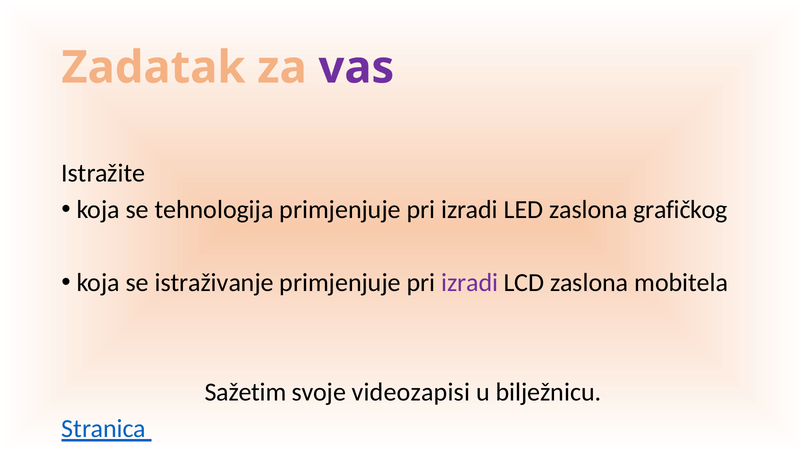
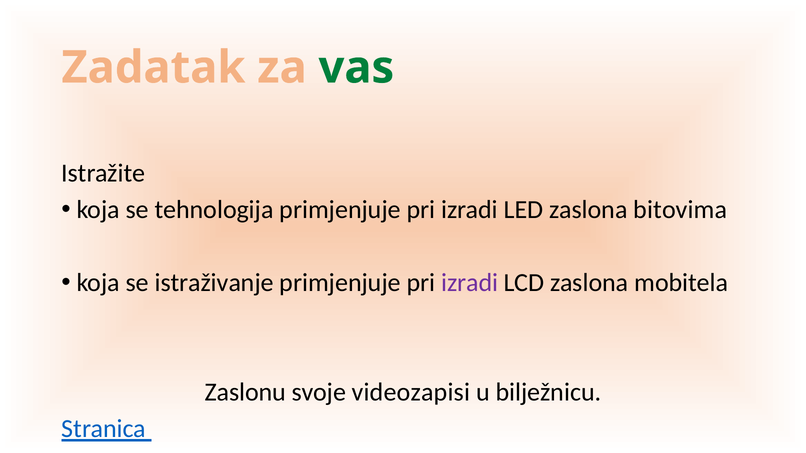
vas colour: purple -> green
grafičkog: grafičkog -> bitovima
Sažetim: Sažetim -> Zaslonu
